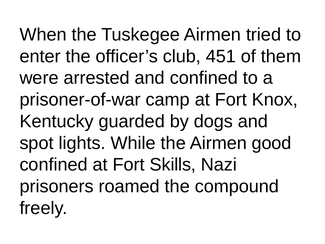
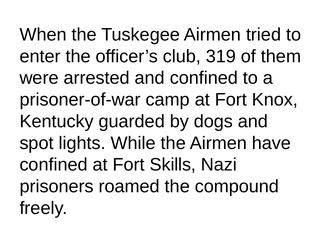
451: 451 -> 319
good: good -> have
